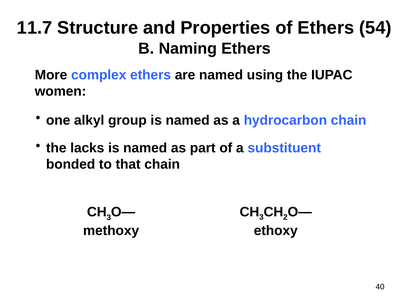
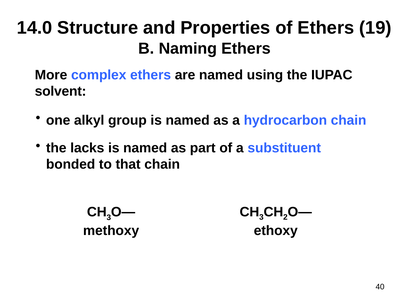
11.7: 11.7 -> 14.0
54: 54 -> 19
women: women -> solvent
